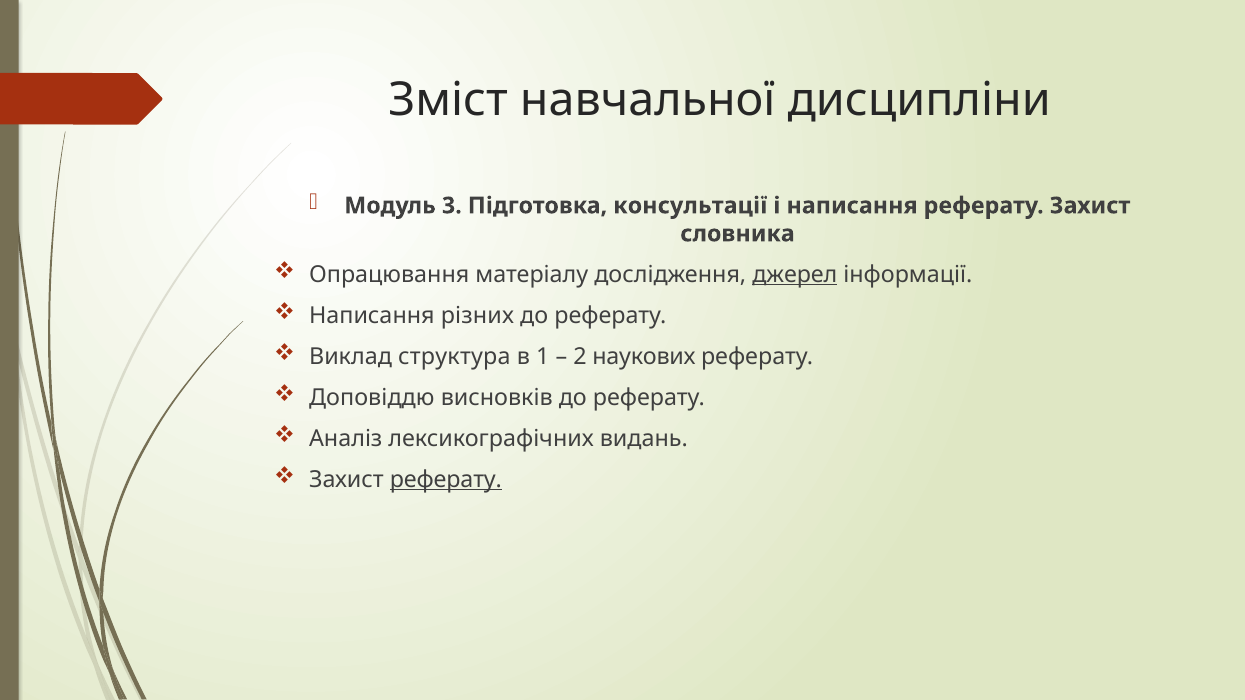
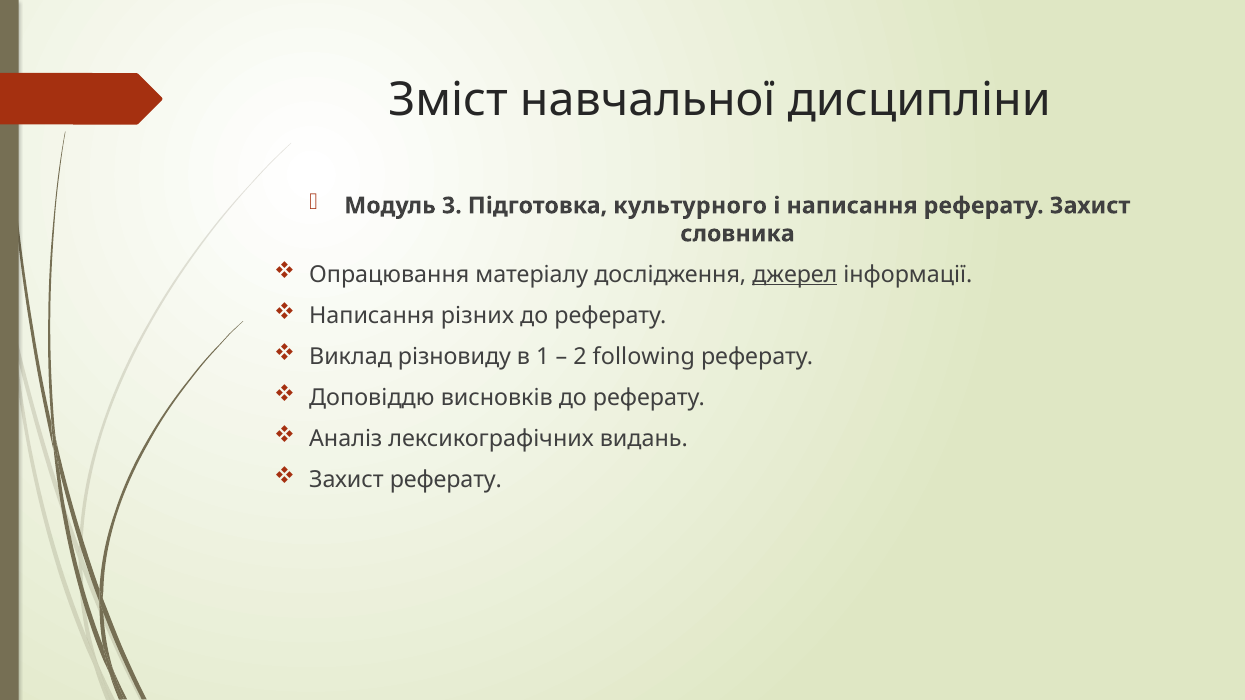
консультації: консультації -> культурного
структура: структура -> різновиду
наукових: наукових -> following
реферату at (446, 480) underline: present -> none
